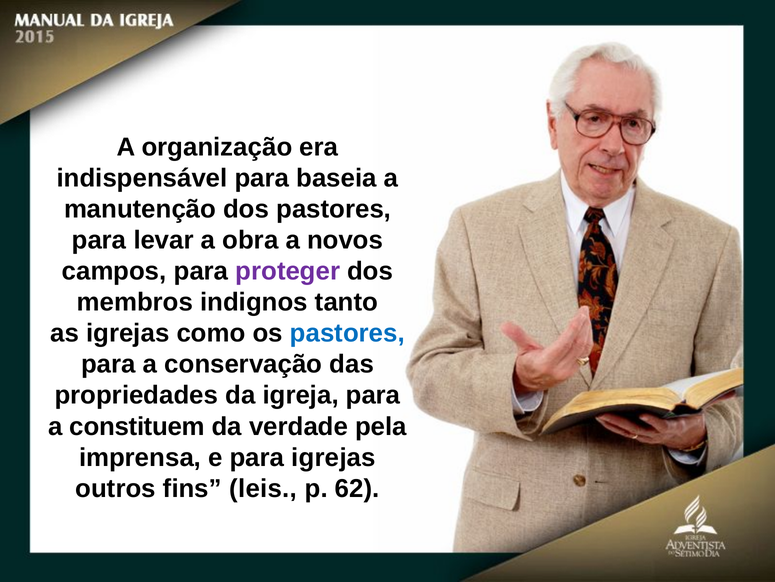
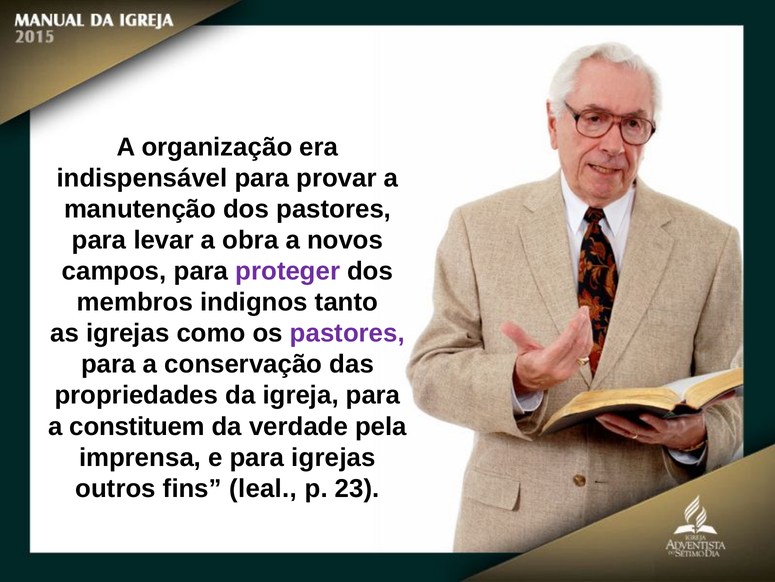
baseia: baseia -> provar
pastores at (347, 333) colour: blue -> purple
leis: leis -> leal
62: 62 -> 23
